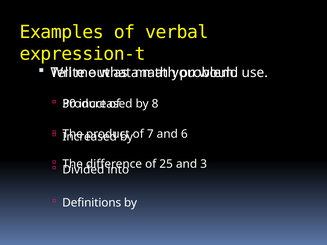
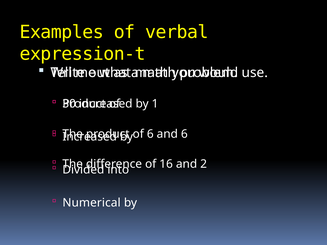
8: 8 -> 1
of 7: 7 -> 6
25: 25 -> 16
3: 3 -> 2
Definitions: Definitions -> Numerical
